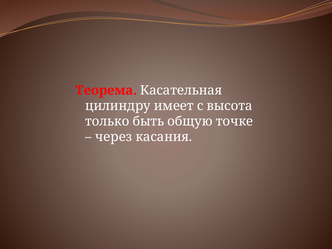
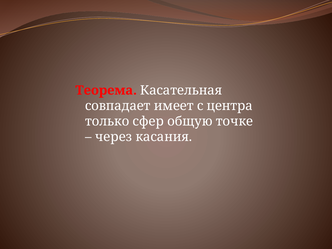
цилиндру: цилиндру -> совпадает
высота: высота -> центра
быть: быть -> сфер
